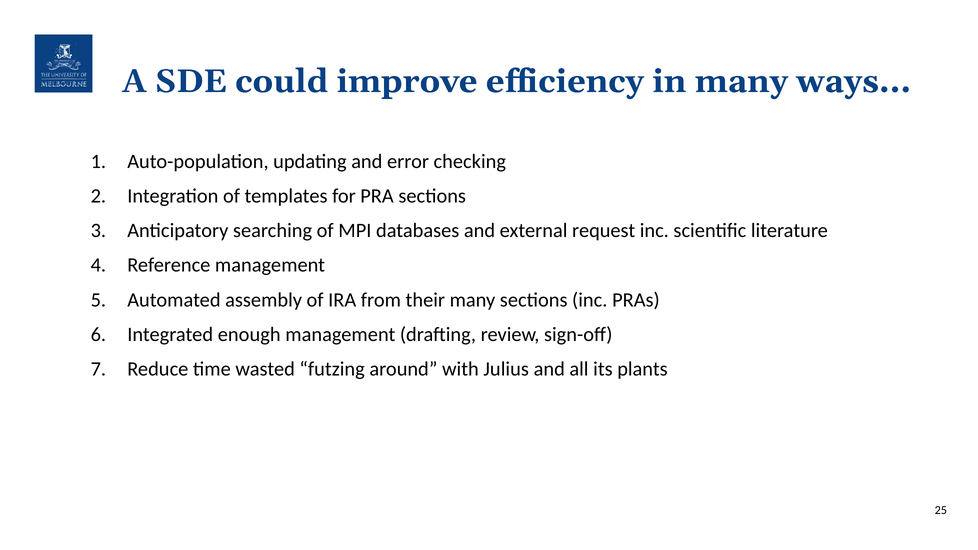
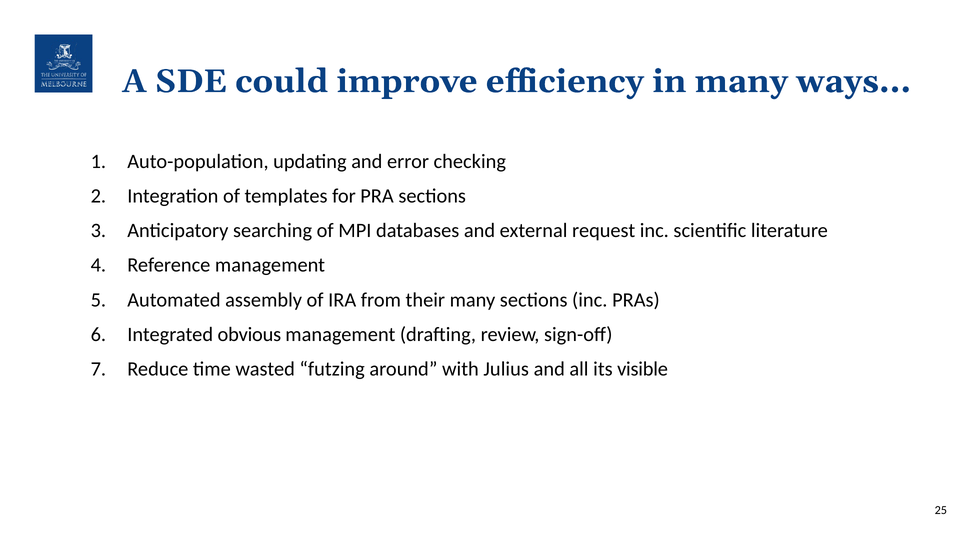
enough: enough -> obvious
plants: plants -> visible
